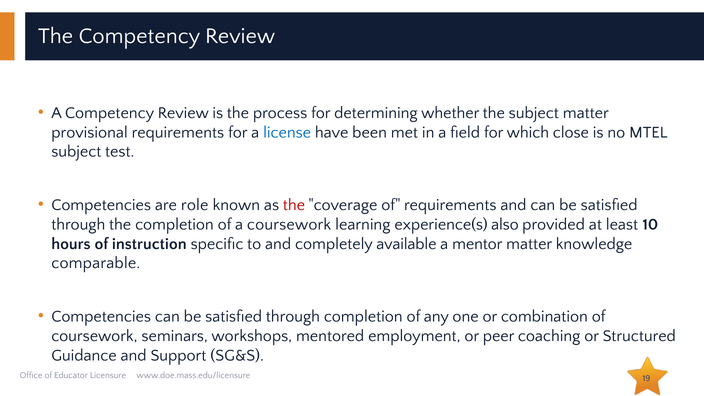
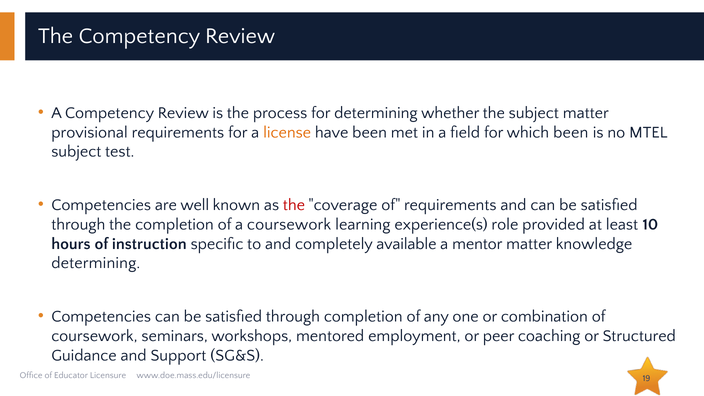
license colour: blue -> orange
which close: close -> been
role: role -> well
also: also -> role
comparable at (96, 263): comparable -> determining
